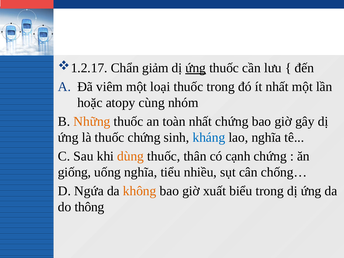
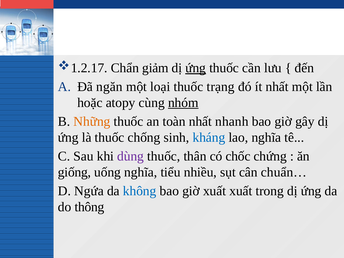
viêm: viêm -> ngăn
thuốc trong: trong -> trạng
nhóm underline: none -> present
nhất chứng: chứng -> nhanh
thuốc chứng: chứng -> chống
dùng colour: orange -> purple
cạnh: cạnh -> chốc
chống…: chống… -> chuẩn…
không colour: orange -> blue
xuất biểu: biểu -> xuất
